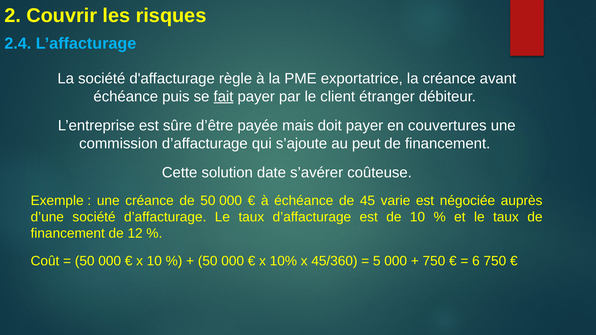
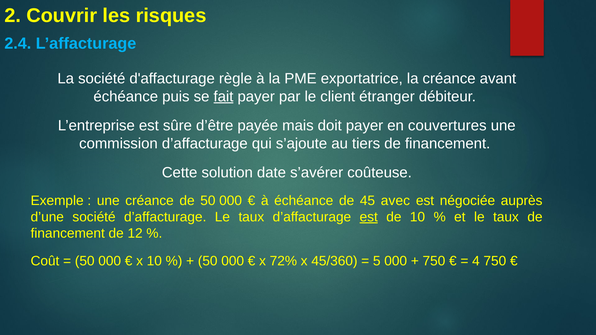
peut: peut -> tiers
varie: varie -> avec
est at (369, 217) underline: none -> present
10%: 10% -> 72%
6: 6 -> 4
